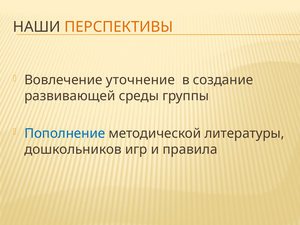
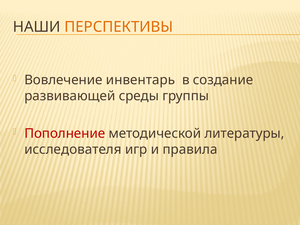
уточнение: уточнение -> инвентарь
Пополнение colour: blue -> red
дошкольников: дошкольников -> исследователя
